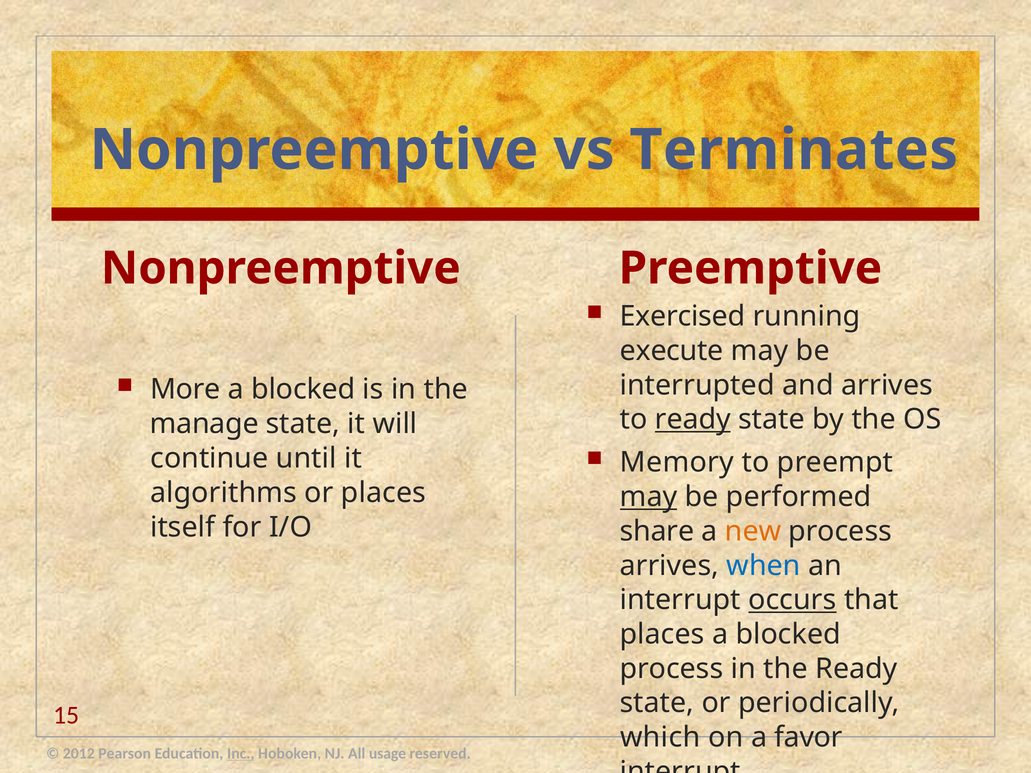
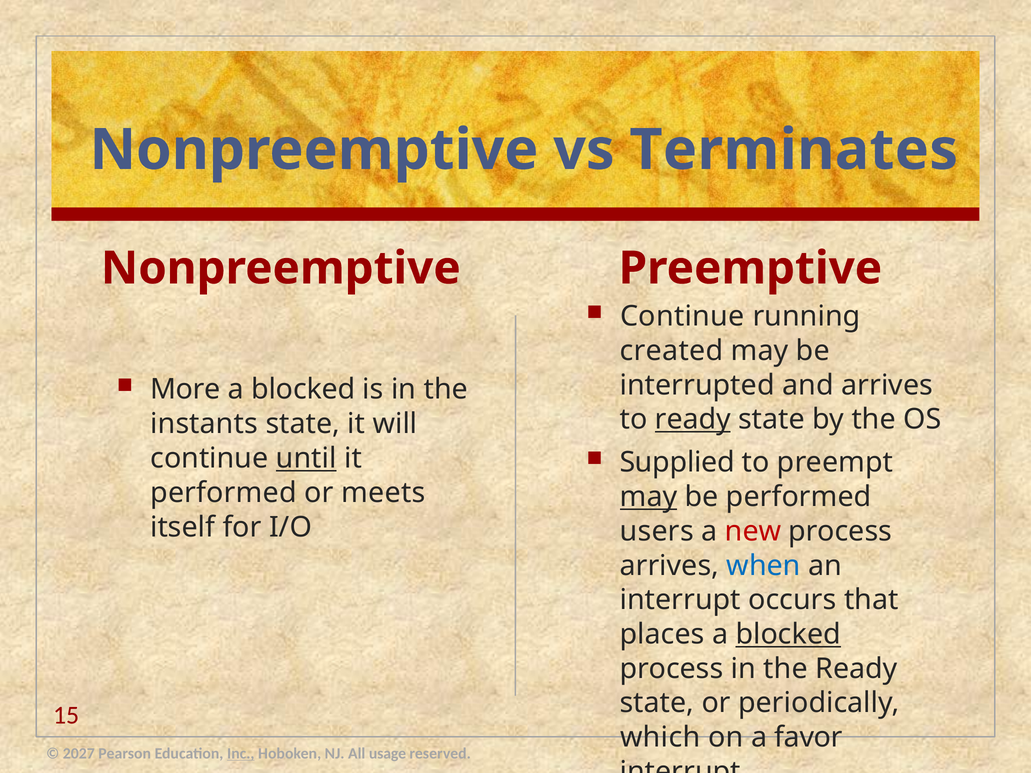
Exercised at (683, 316): Exercised -> Continue
execute: execute -> created
manage: manage -> instants
until underline: none -> present
Memory: Memory -> Supplied
algorithms at (224, 493): algorithms -> performed
or places: places -> meets
share: share -> users
new colour: orange -> red
occurs underline: present -> none
blocked at (788, 635) underline: none -> present
2012: 2012 -> 2027
